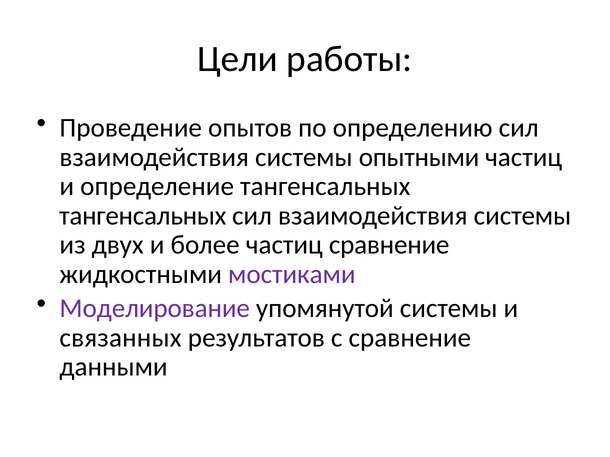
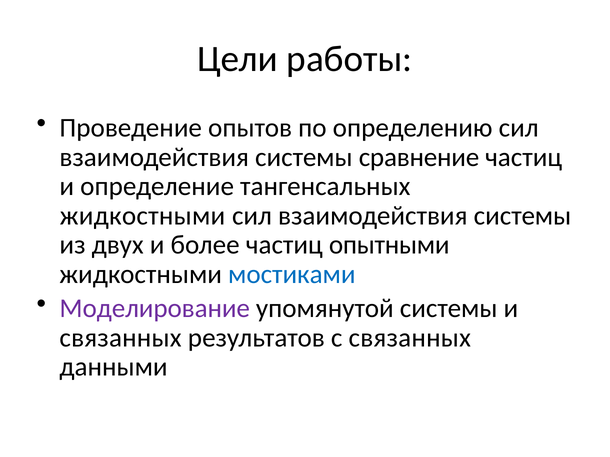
опытными: опытными -> сравнение
тангенсальных at (143, 216): тангенсальных -> жидкостными
частиц сравнение: сравнение -> опытными
мостиками colour: purple -> blue
с сравнение: сравнение -> связанных
